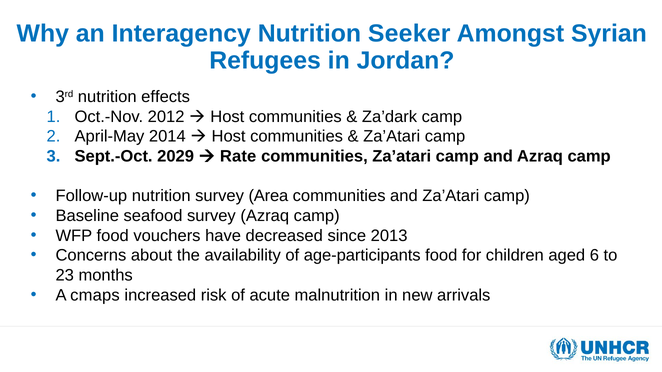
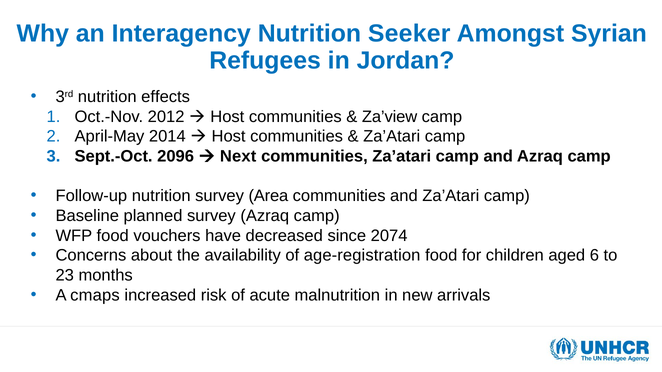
Za’dark: Za’dark -> Za’view
2029: 2029 -> 2096
Rate: Rate -> Next
seafood: seafood -> planned
2013: 2013 -> 2074
age-participants: age-participants -> age-registration
